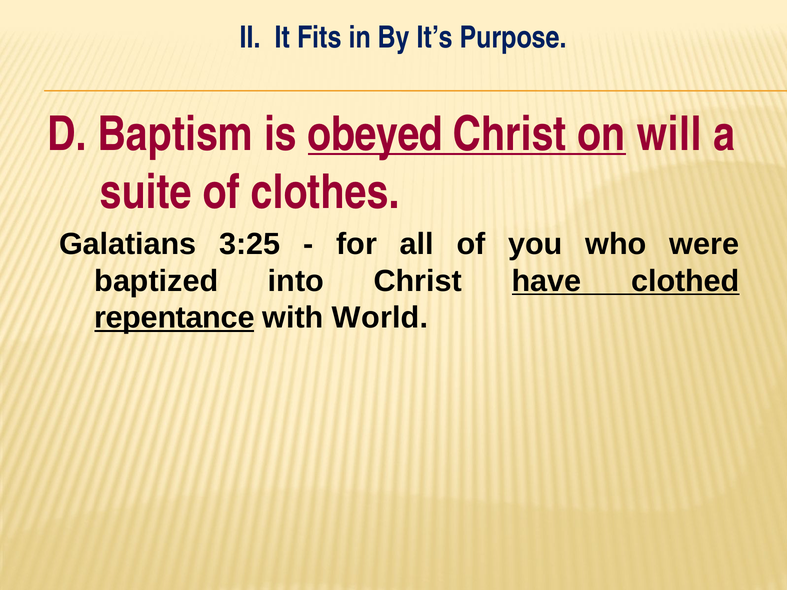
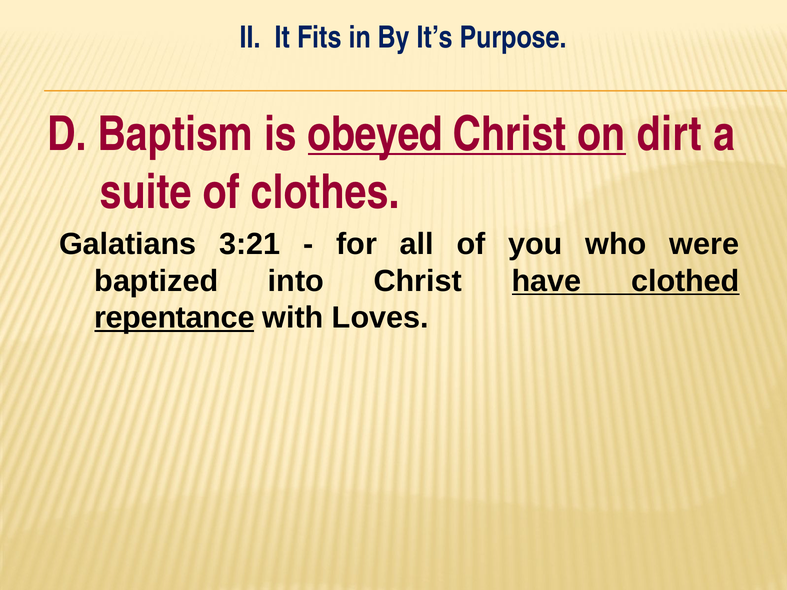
will: will -> dirt
3:25: 3:25 -> 3:21
World: World -> Loves
